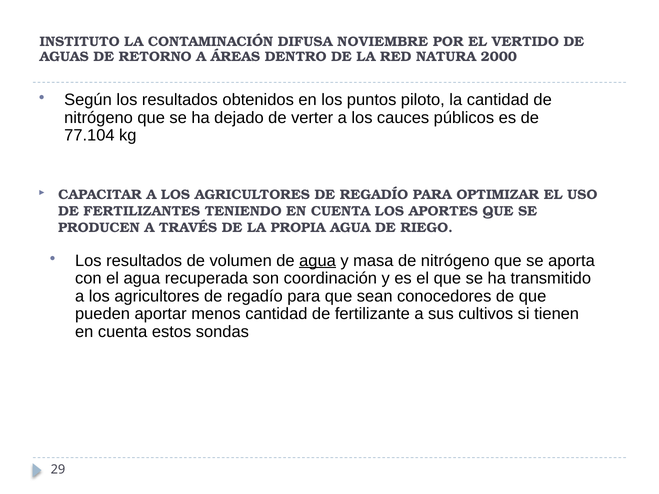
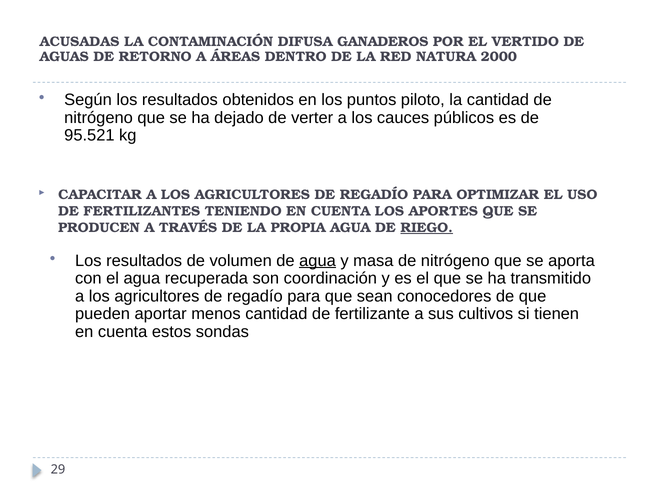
INSTITUTO: INSTITUTO -> ACUSADAS
NOVIEMBRE: NOVIEMBRE -> GANADEROS
77.104: 77.104 -> 95.521
RIEGO underline: none -> present
